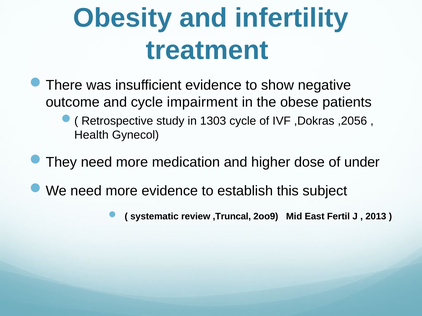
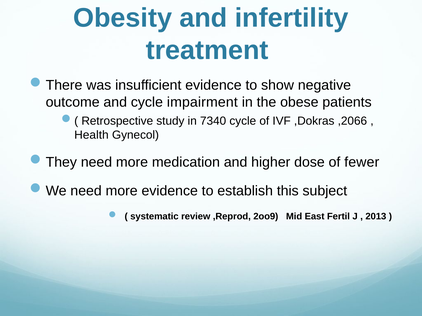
1303: 1303 -> 7340
,2056: ,2056 -> ,2066
under: under -> fewer
,Truncal: ,Truncal -> ,Reprod
